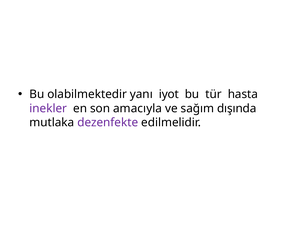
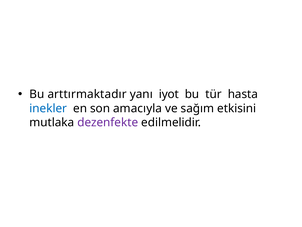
olabilmektedir: olabilmektedir -> arttırmaktadır
inekler colour: purple -> blue
dışında: dışında -> etkisini
